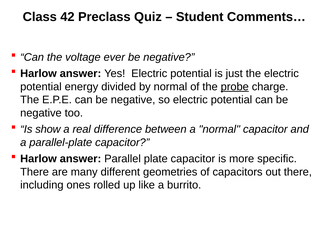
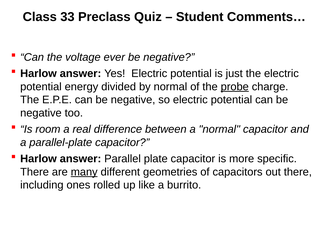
42: 42 -> 33
show: show -> room
many underline: none -> present
